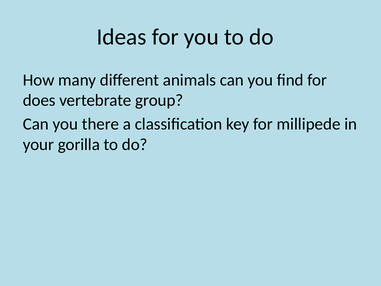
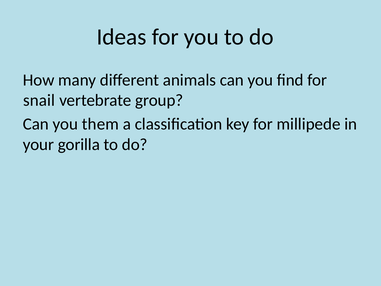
does: does -> snail
there: there -> them
